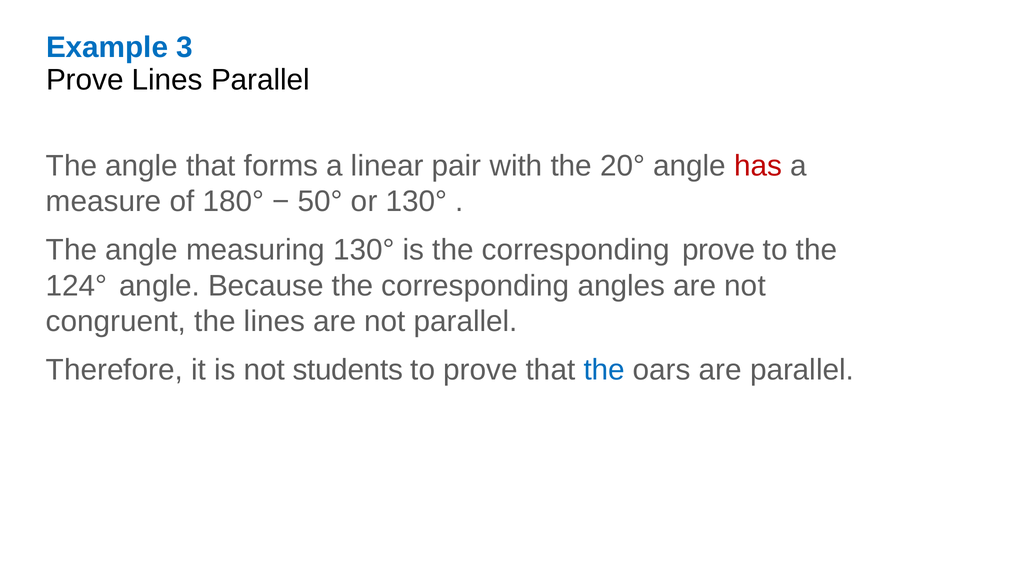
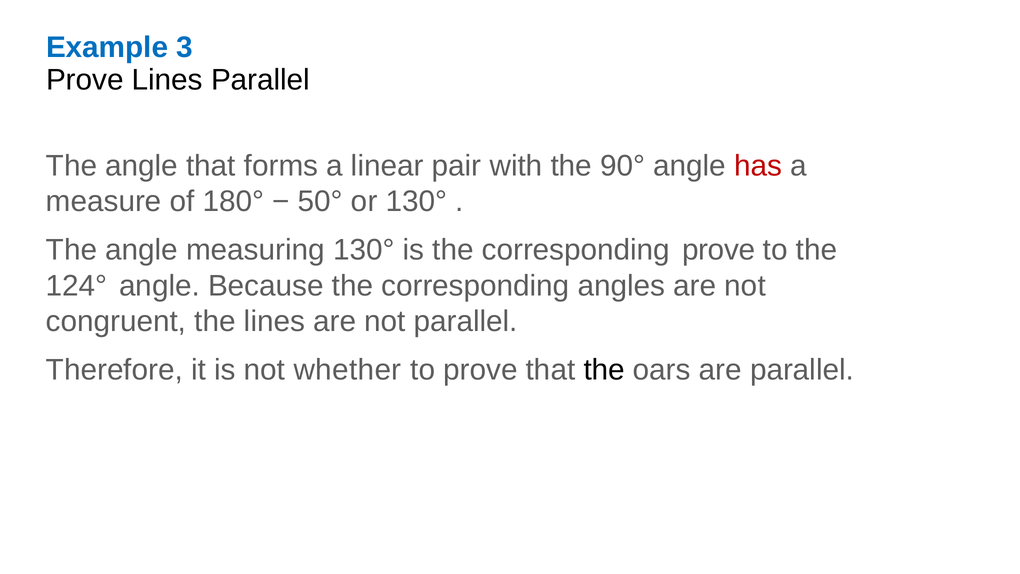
20°: 20° -> 90°
students: students -> whether
the at (604, 370) colour: blue -> black
